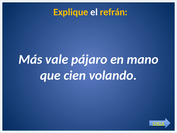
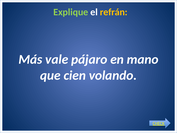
Explique colour: yellow -> light green
